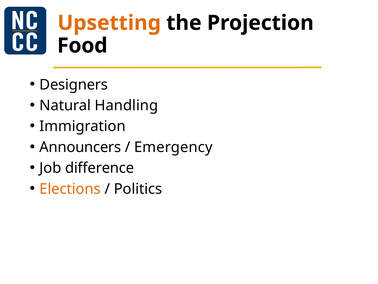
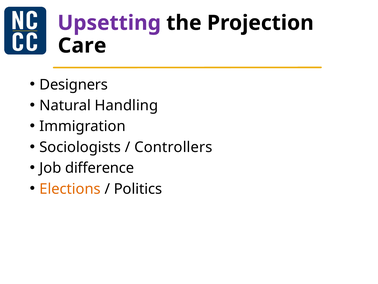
Upsetting colour: orange -> purple
Food: Food -> Care
Announcers: Announcers -> Sociologists
Emergency: Emergency -> Controllers
